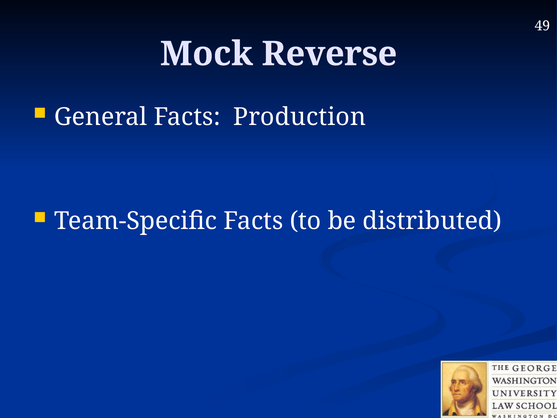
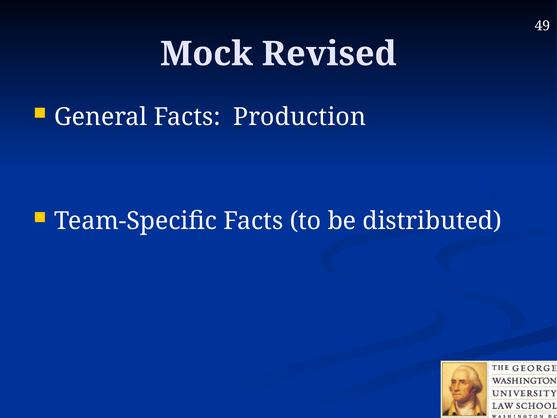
Reverse: Reverse -> Revised
